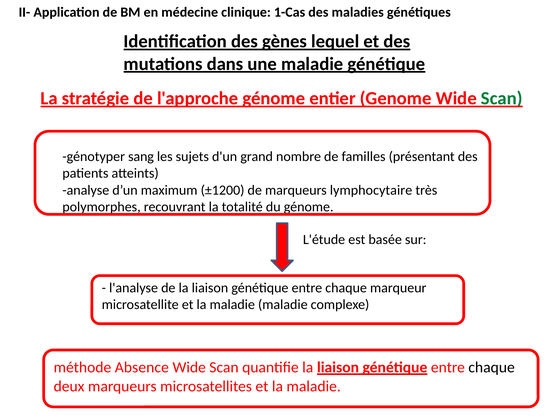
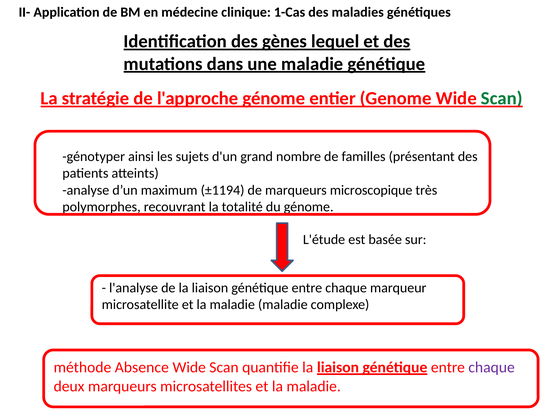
sang: sang -> ainsi
±1200: ±1200 -> ±1194
lymphocytaire: lymphocytaire -> microscopique
chaque at (492, 368) colour: black -> purple
